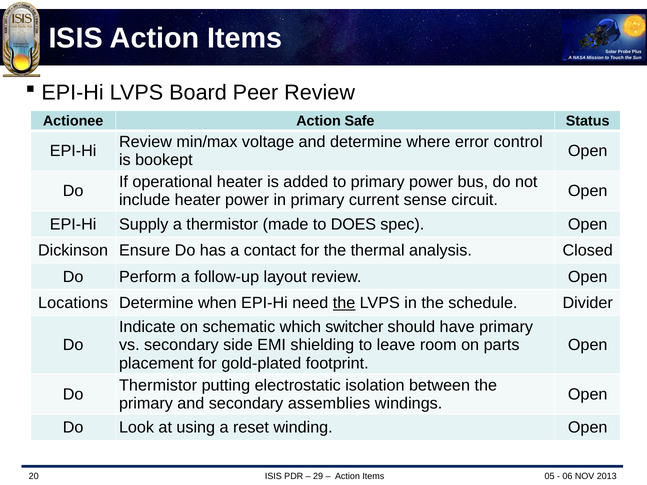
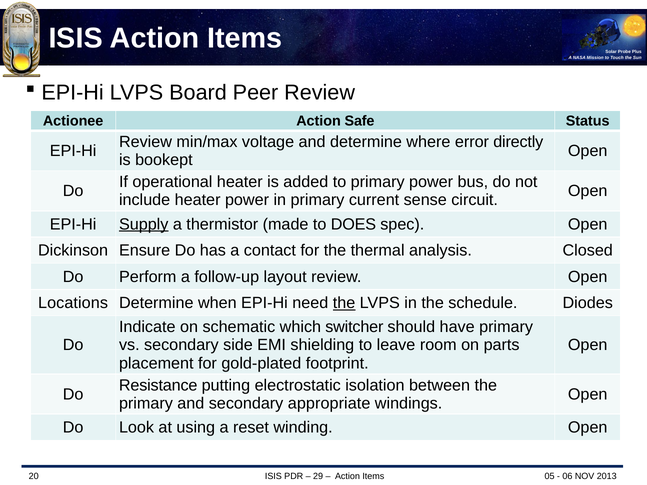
control: control -> directly
Supply underline: none -> present
Divider: Divider -> Diodes
Thermistor at (158, 385): Thermistor -> Resistance
assemblies: assemblies -> appropriate
